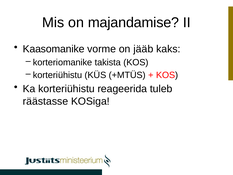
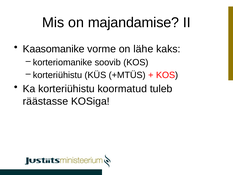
jääb: jääb -> lähe
takista: takista -> soovib
reageerida: reageerida -> koormatud
